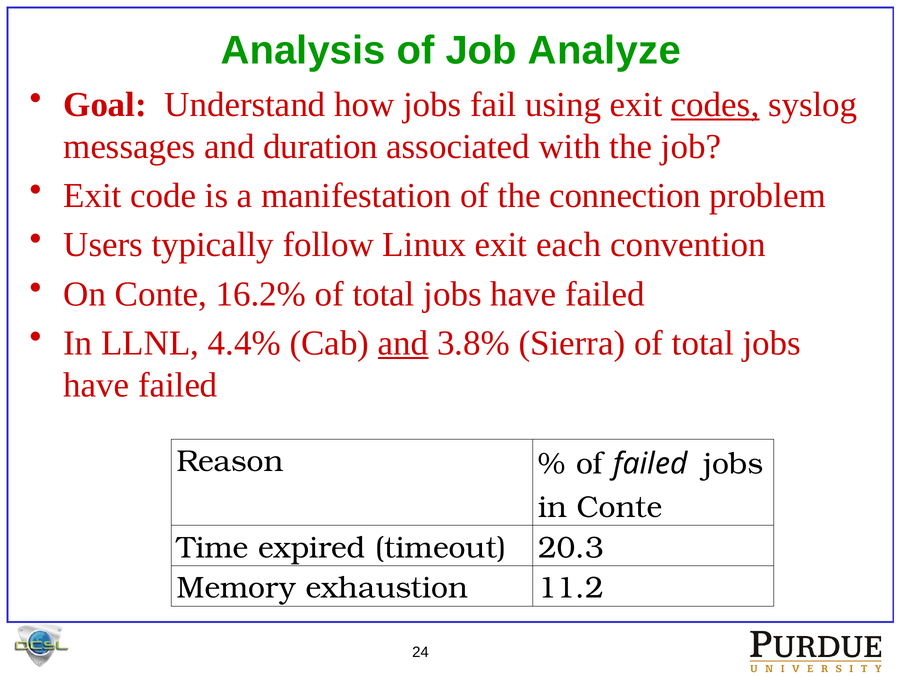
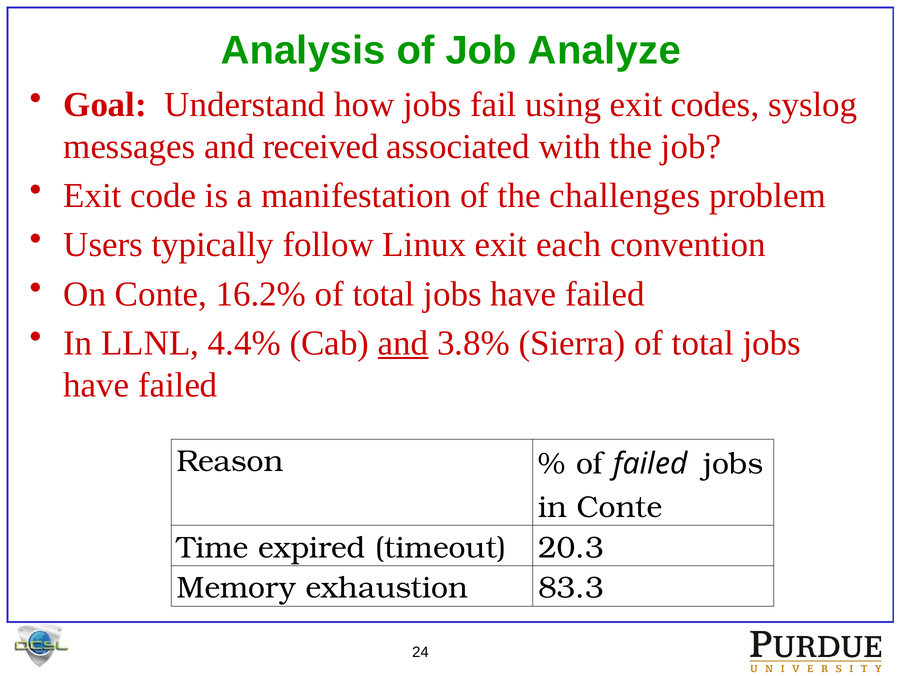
codes underline: present -> none
duration: duration -> received
connection: connection -> challenges
11.2: 11.2 -> 83.3
